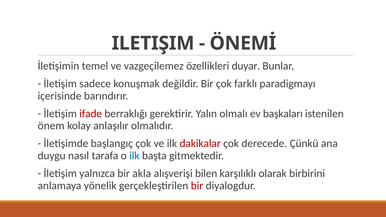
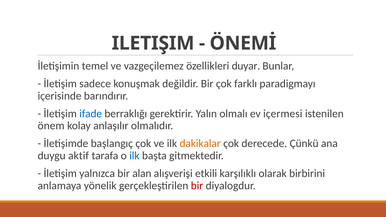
ifade colour: red -> blue
başkaları: başkaları -> içermesi
dakikalar colour: red -> orange
nasıl: nasıl -> aktif
akla: akla -> alan
bilen: bilen -> etkili
